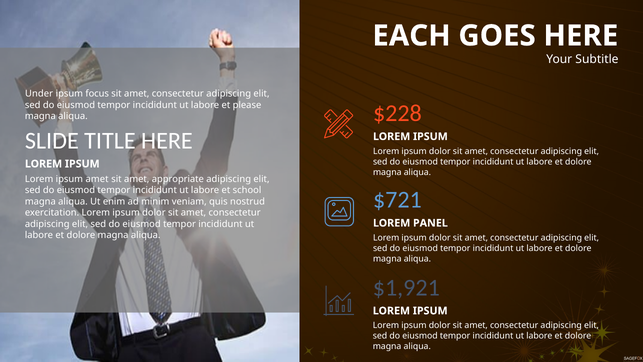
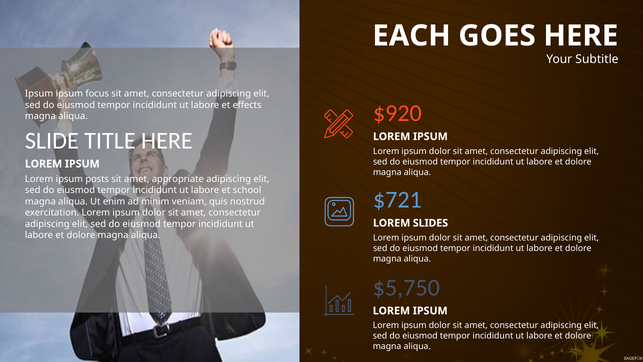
Under at (39, 94): Under -> Ipsum
please: please -> effects
$228: $228 -> $920
ipsum amet: amet -> posts
PANEL: PANEL -> SLIDES
$1,921: $1,921 -> $5,750
